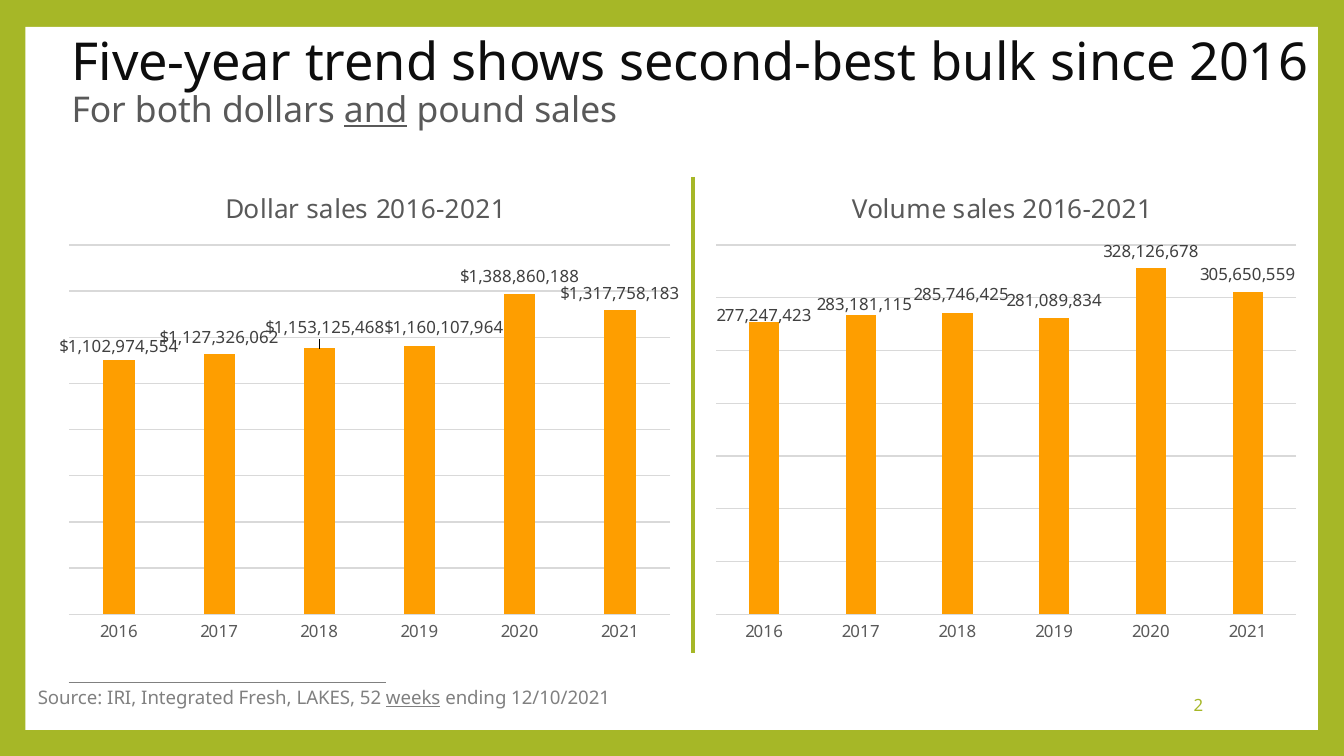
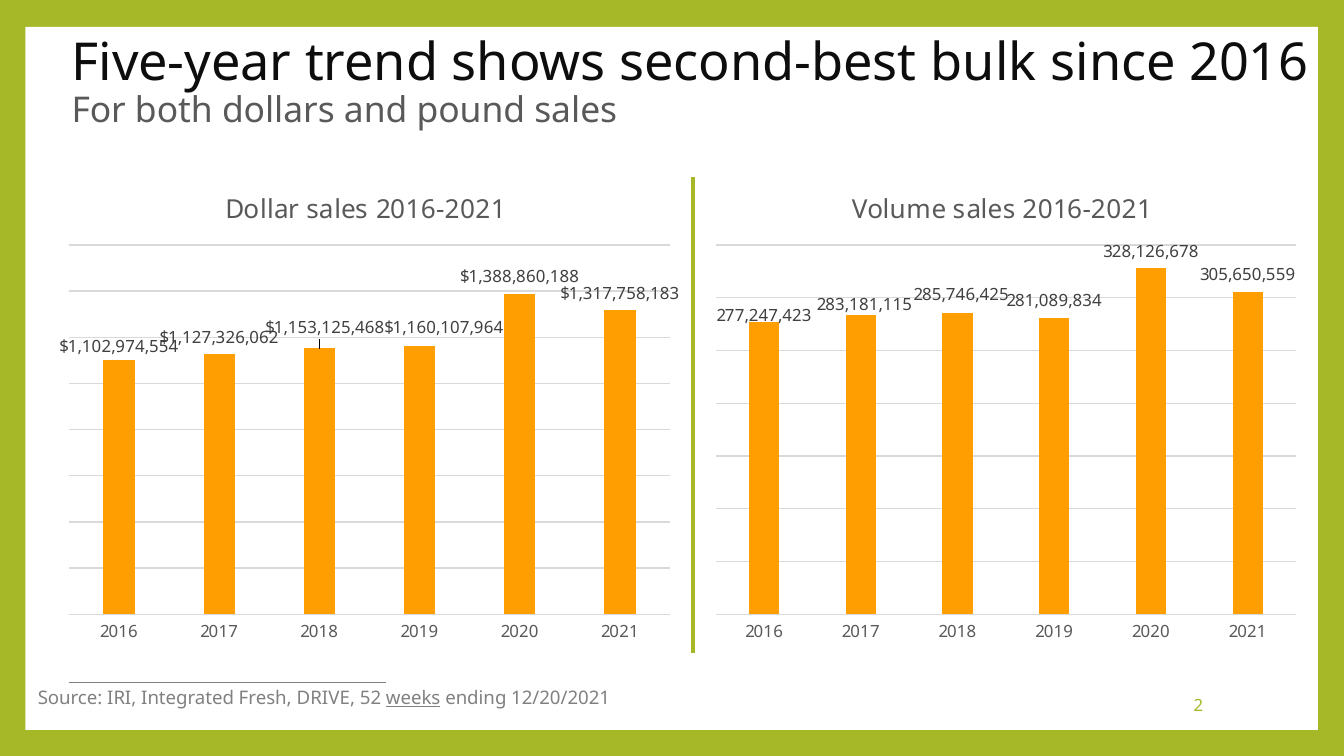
and underline: present -> none
LAKES: LAKES -> DRIVE
12/10/2021: 12/10/2021 -> 12/20/2021
